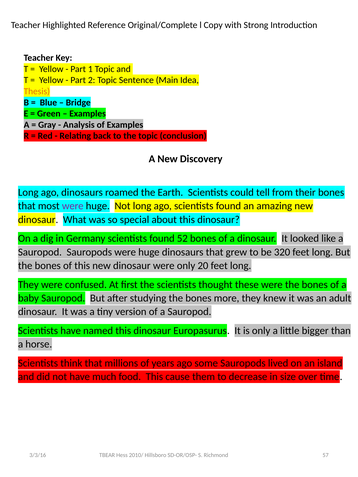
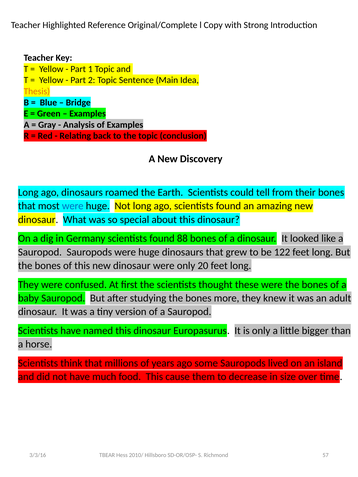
were at (73, 206) colour: purple -> blue
52: 52 -> 88
320: 320 -> 122
